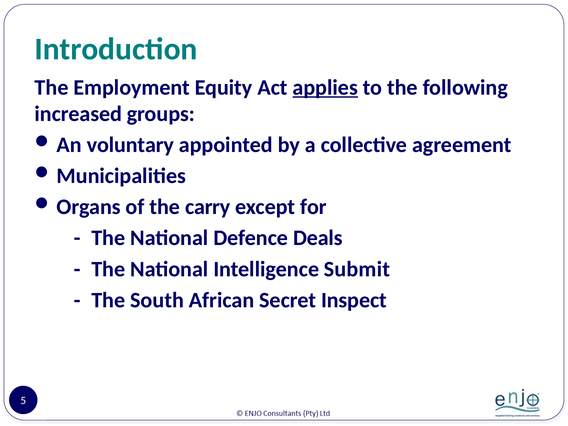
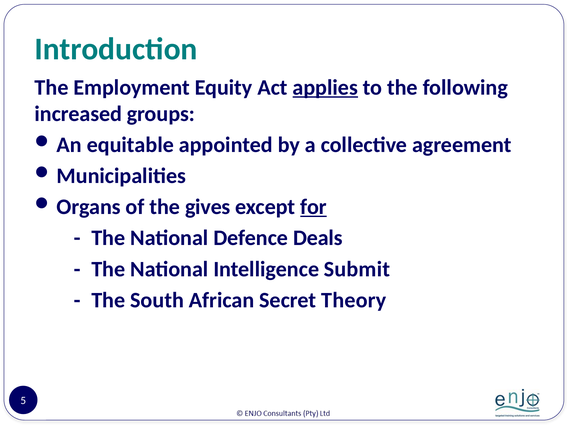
voluntary: voluntary -> equitable
carry: carry -> gives
for underline: none -> present
Inspect: Inspect -> Theory
